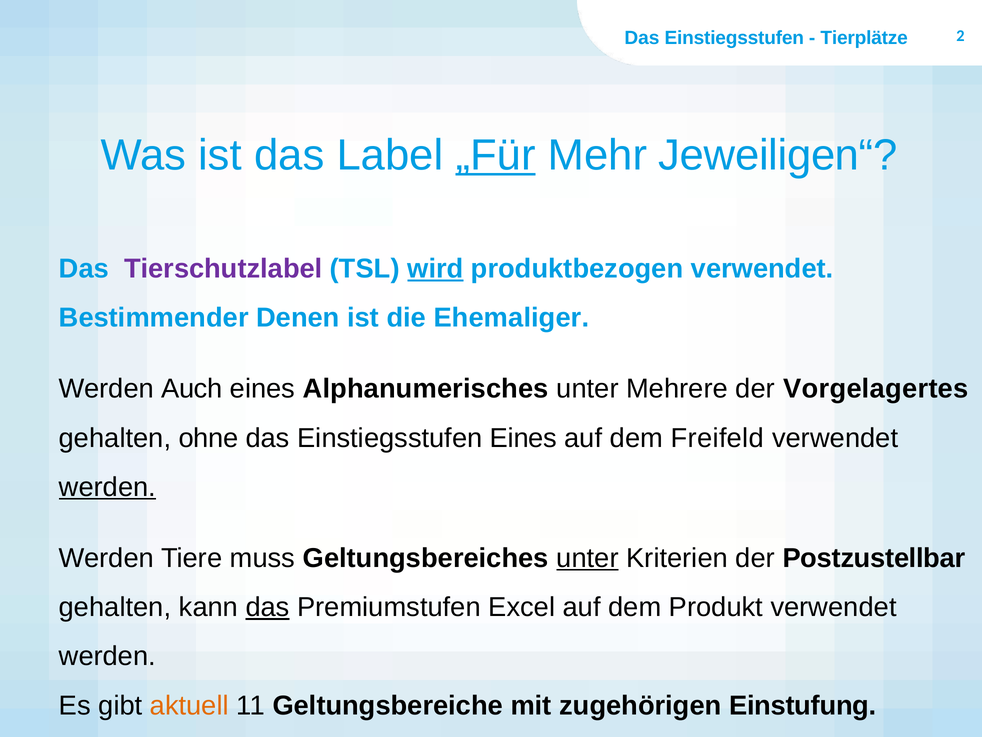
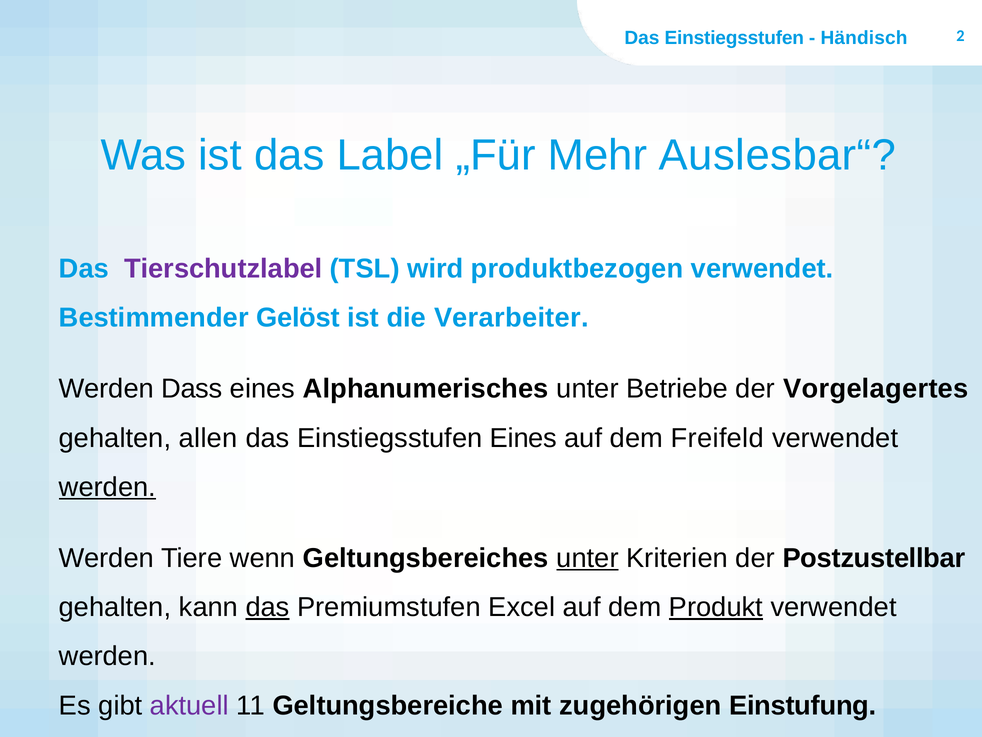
Tierplätze: Tierplätze -> Händisch
„Für underline: present -> none
Jeweiligen“: Jeweiligen“ -> Auslesbar“
wird underline: present -> none
Denen: Denen -> Gelöst
Ehemaliger: Ehemaliger -> Verarbeiter
Auch: Auch -> Dass
Mehrere: Mehrere -> Betriebe
ohne: ohne -> allen
muss: muss -> wenn
Produkt underline: none -> present
aktuell colour: orange -> purple
